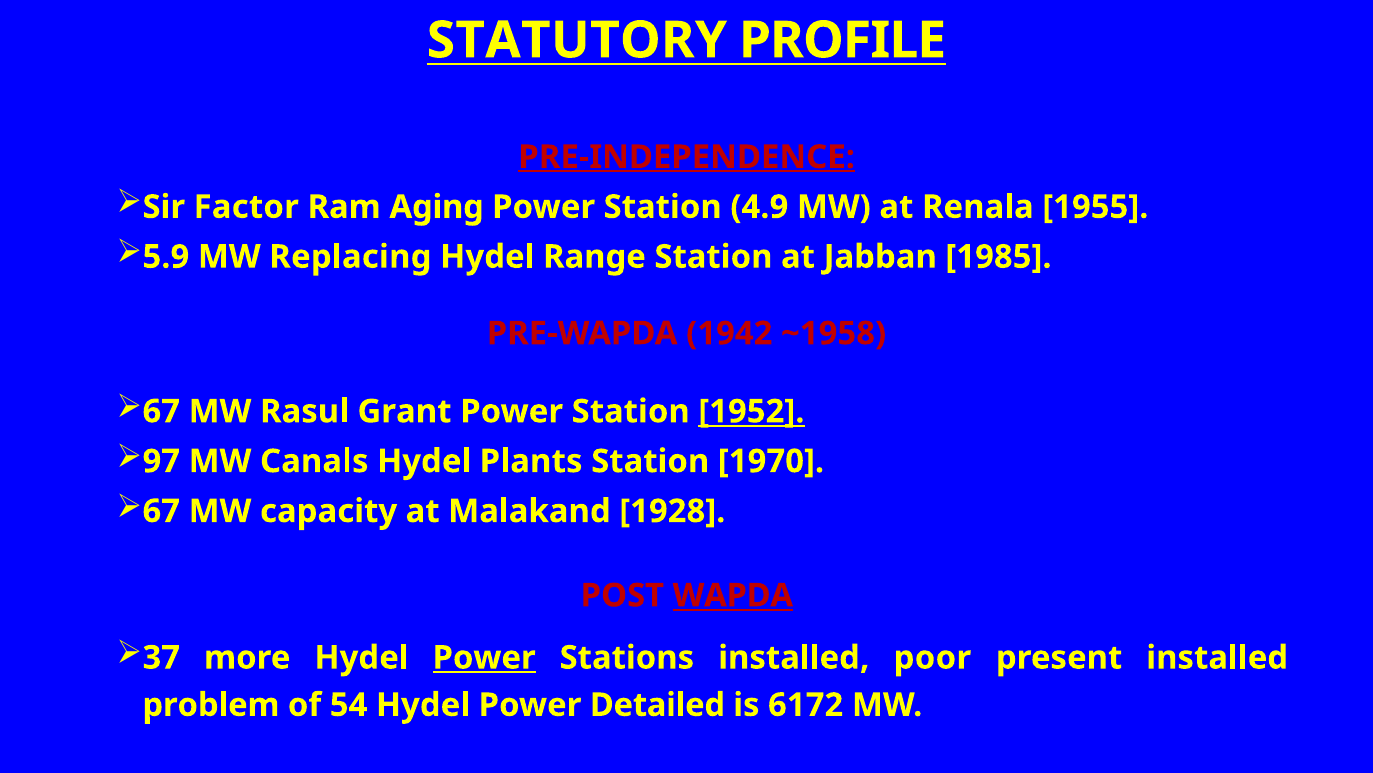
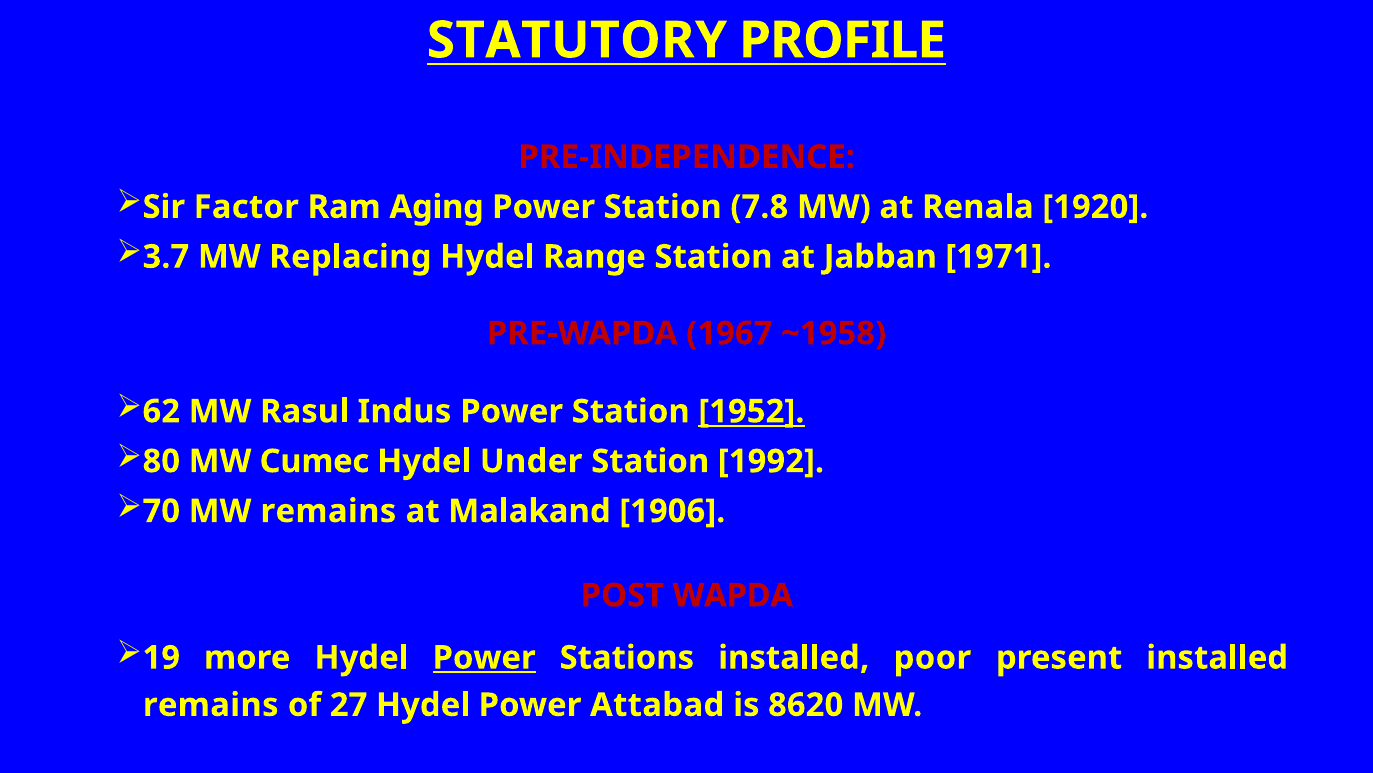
PRE-INDEPENDENCE underline: present -> none
4.9: 4.9 -> 7.8
1955: 1955 -> 1920
5.9: 5.9 -> 3.7
1985: 1985 -> 1971
1942: 1942 -> 1967
67 at (161, 411): 67 -> 62
Grant: Grant -> Indus
97: 97 -> 80
Canals: Canals -> Cumec
Plants: Plants -> Under
1970: 1970 -> 1992
67 at (161, 511): 67 -> 70
MW capacity: capacity -> remains
1928: 1928 -> 1906
WAPDA underline: present -> none
37: 37 -> 19
problem at (211, 704): problem -> remains
54: 54 -> 27
Detailed: Detailed -> Attabad
6172: 6172 -> 8620
